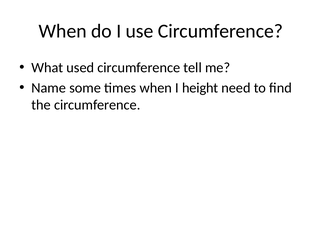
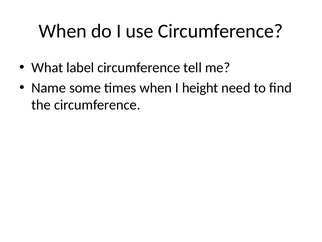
used: used -> label
